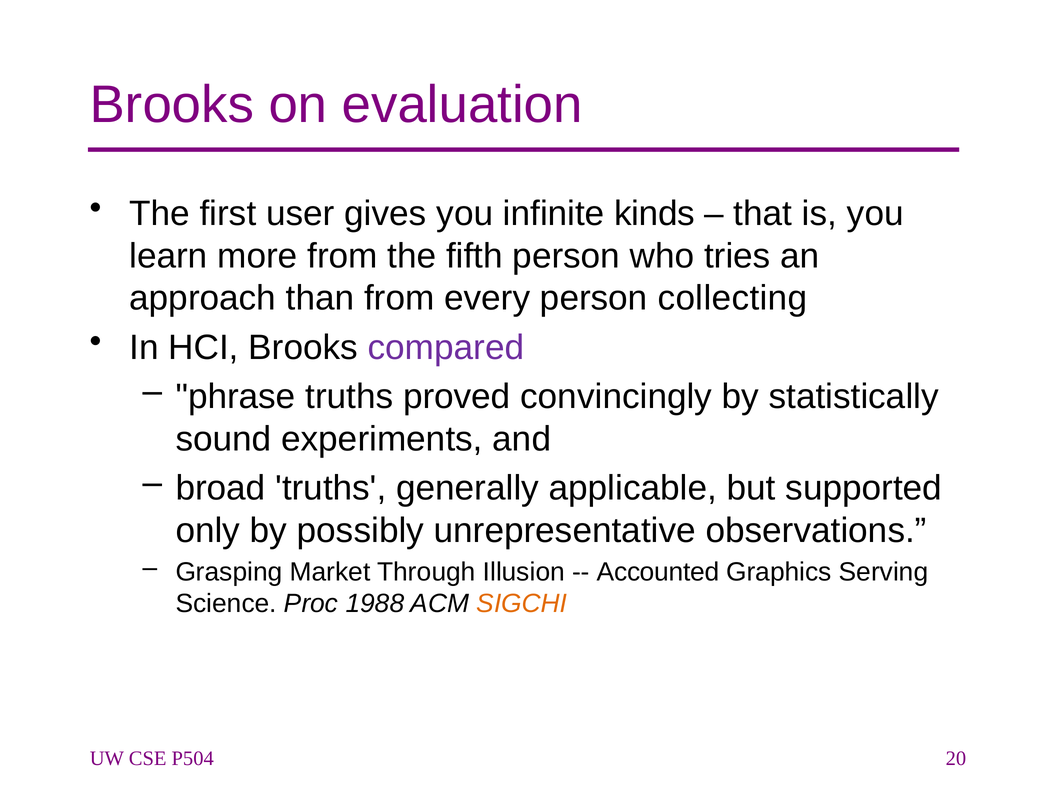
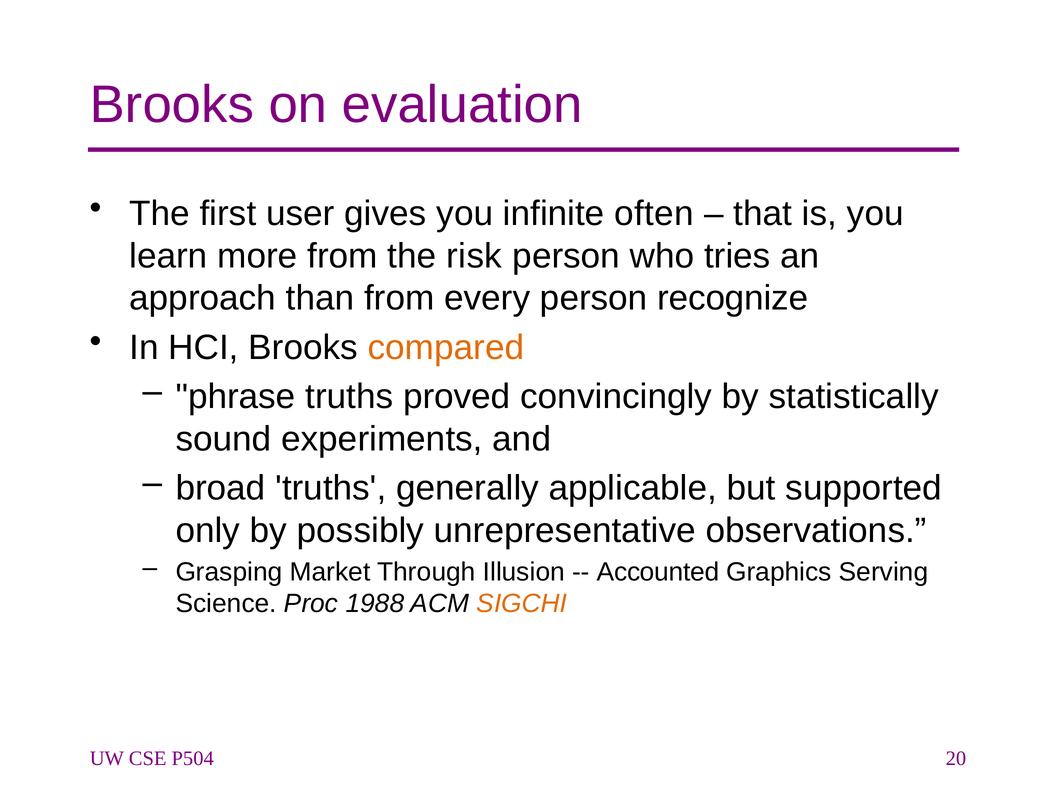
kinds: kinds -> often
fifth: fifth -> risk
collecting: collecting -> recognize
compared colour: purple -> orange
